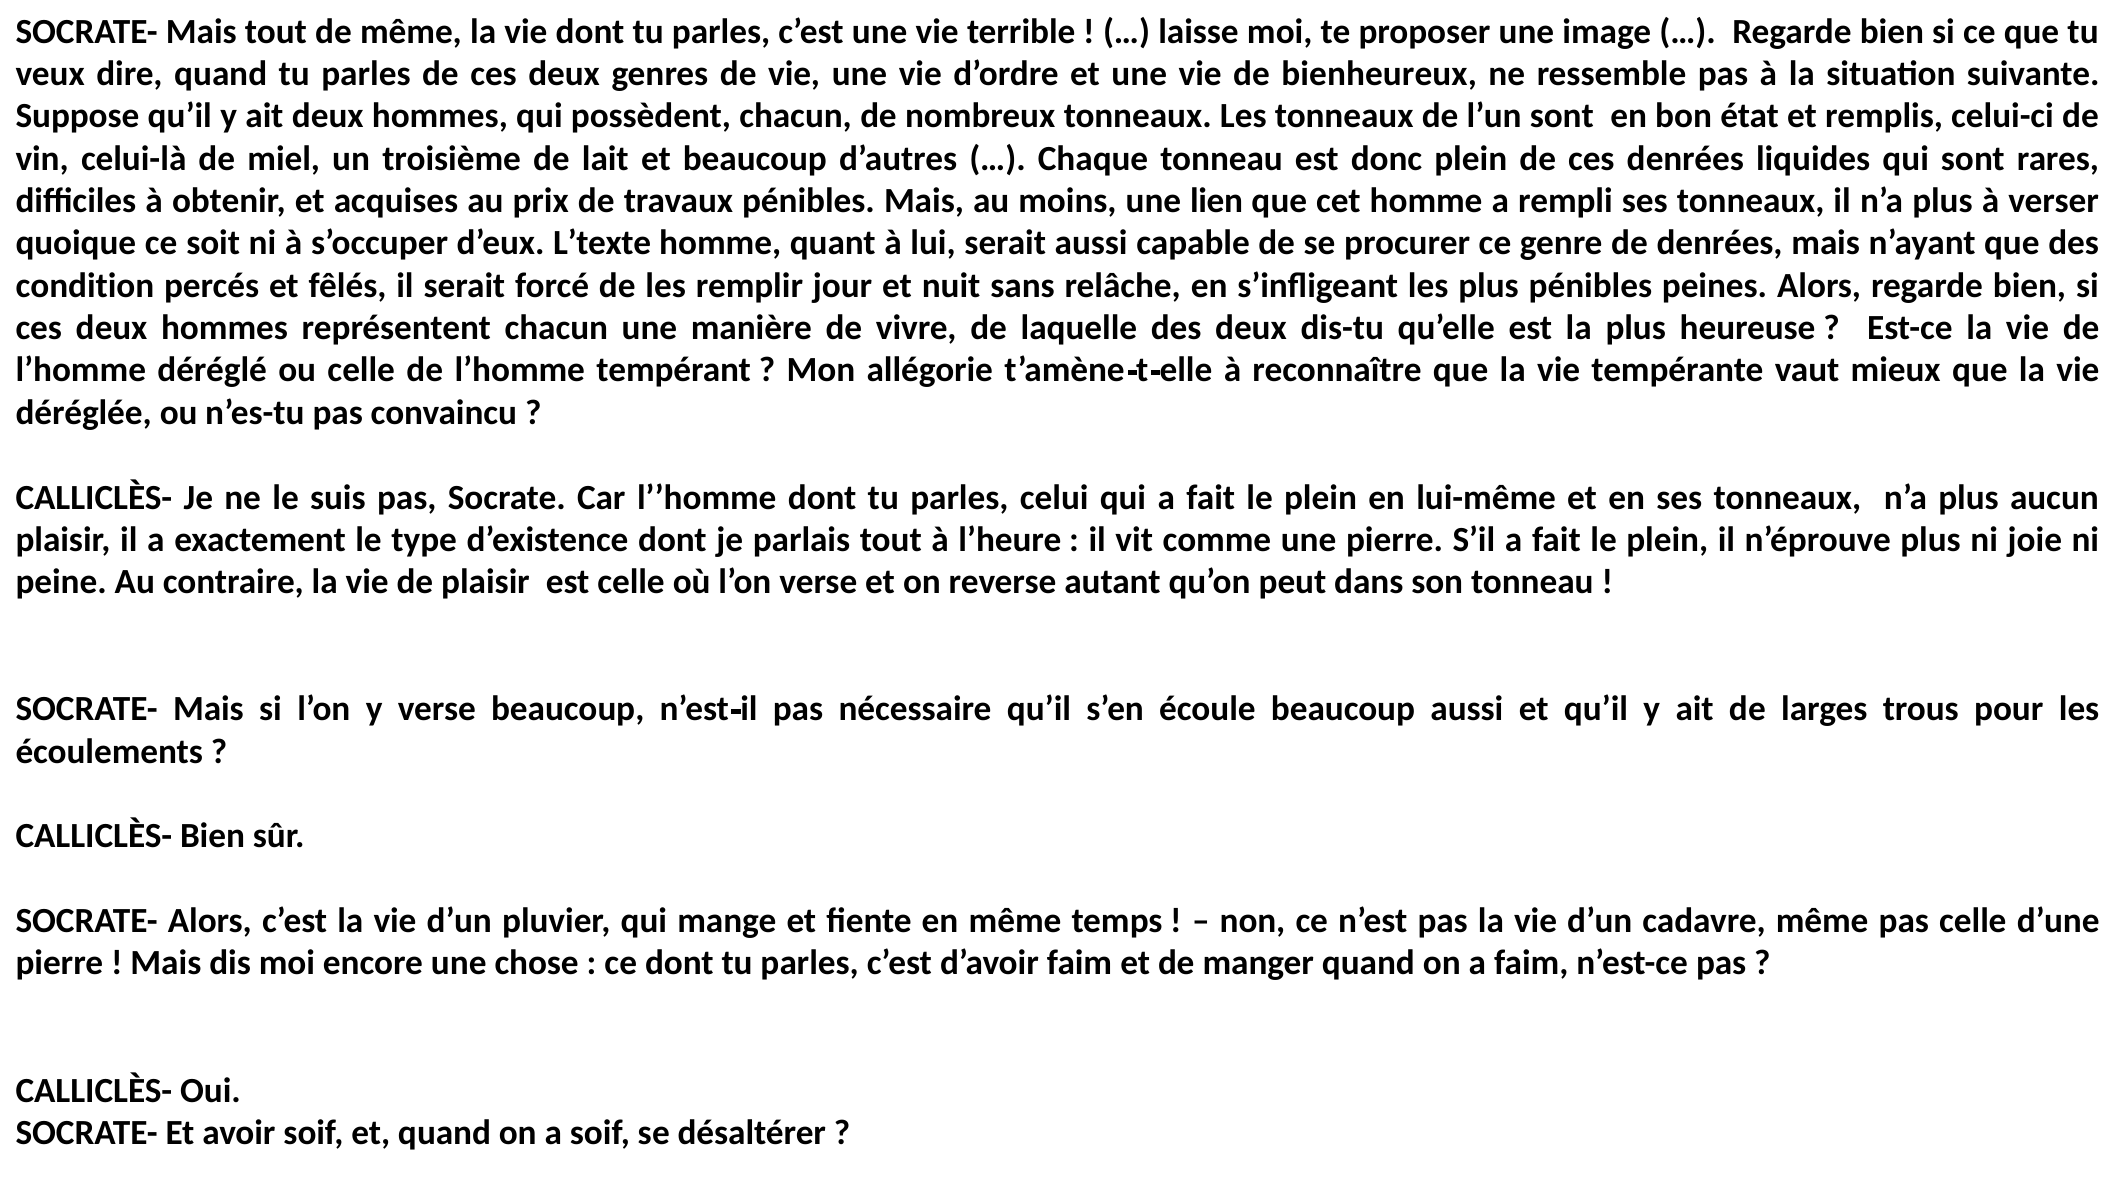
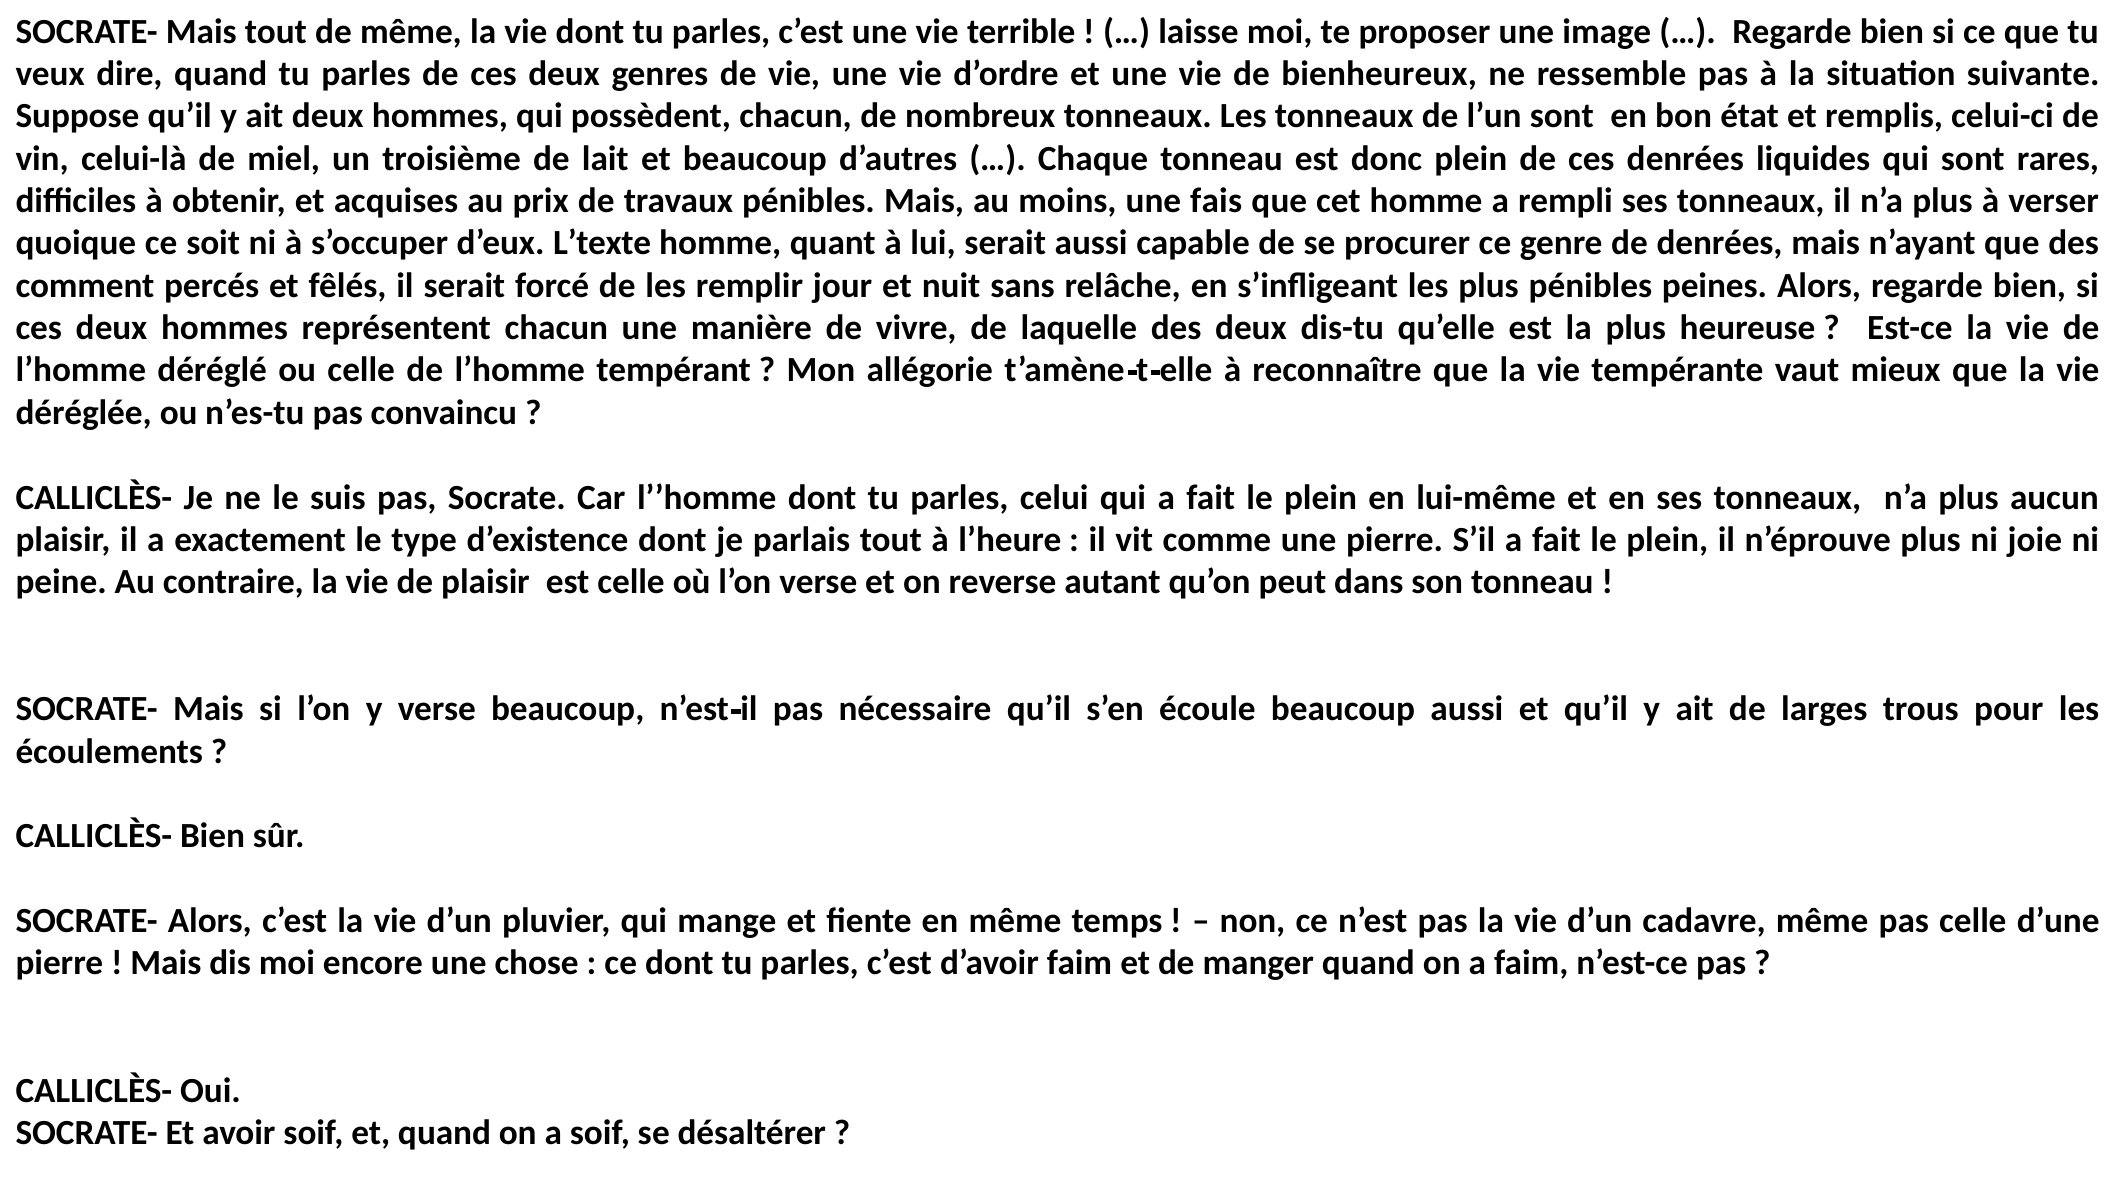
lien: lien -> fais
condition: condition -> comment
